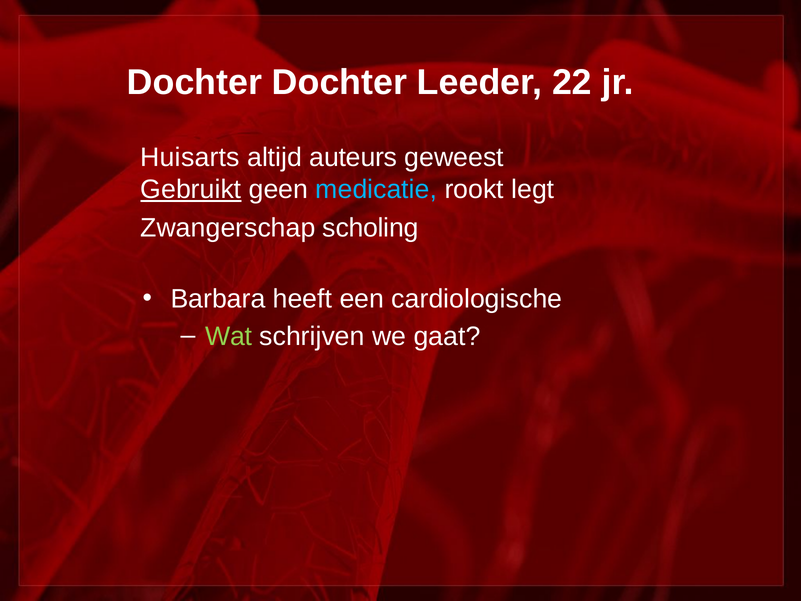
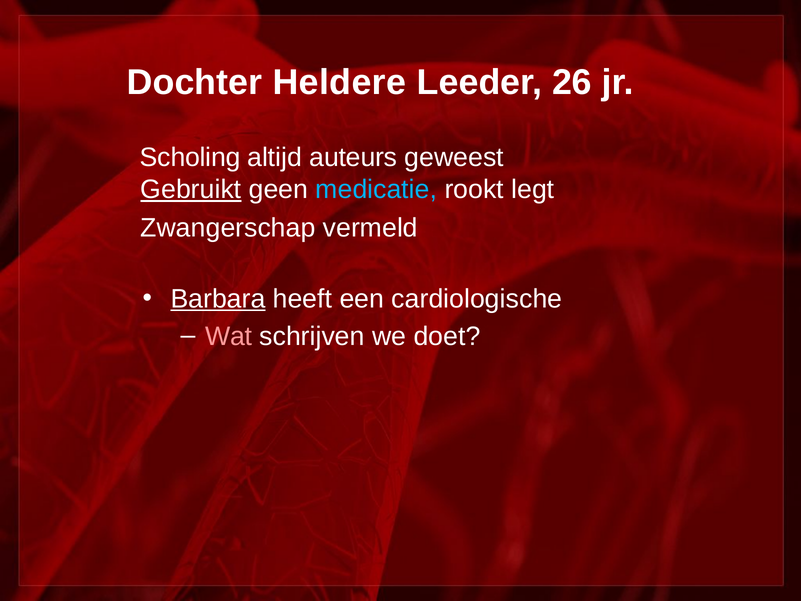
Dochter Dochter: Dochter -> Heldere
22: 22 -> 26
Huisarts: Huisarts -> Scholing
scholing: scholing -> vermeld
Barbara underline: none -> present
Wat colour: light green -> pink
gaat: gaat -> doet
